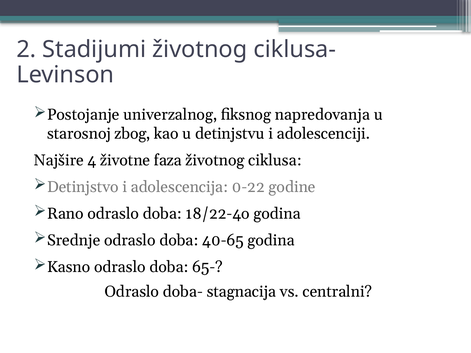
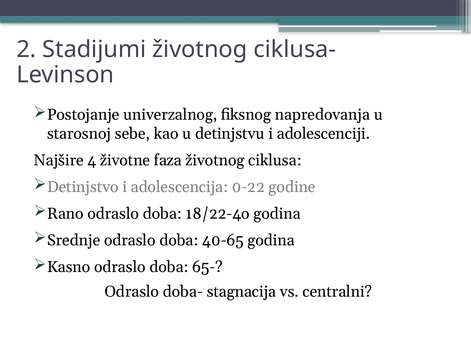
zbog: zbog -> sebe
